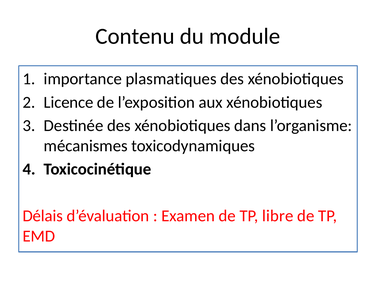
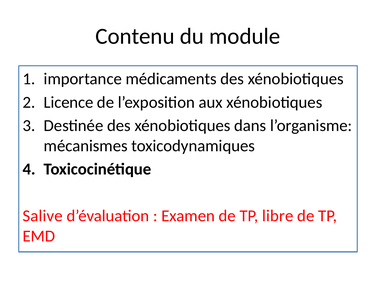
plasmatiques: plasmatiques -> médicaments
Délais: Délais -> Salive
